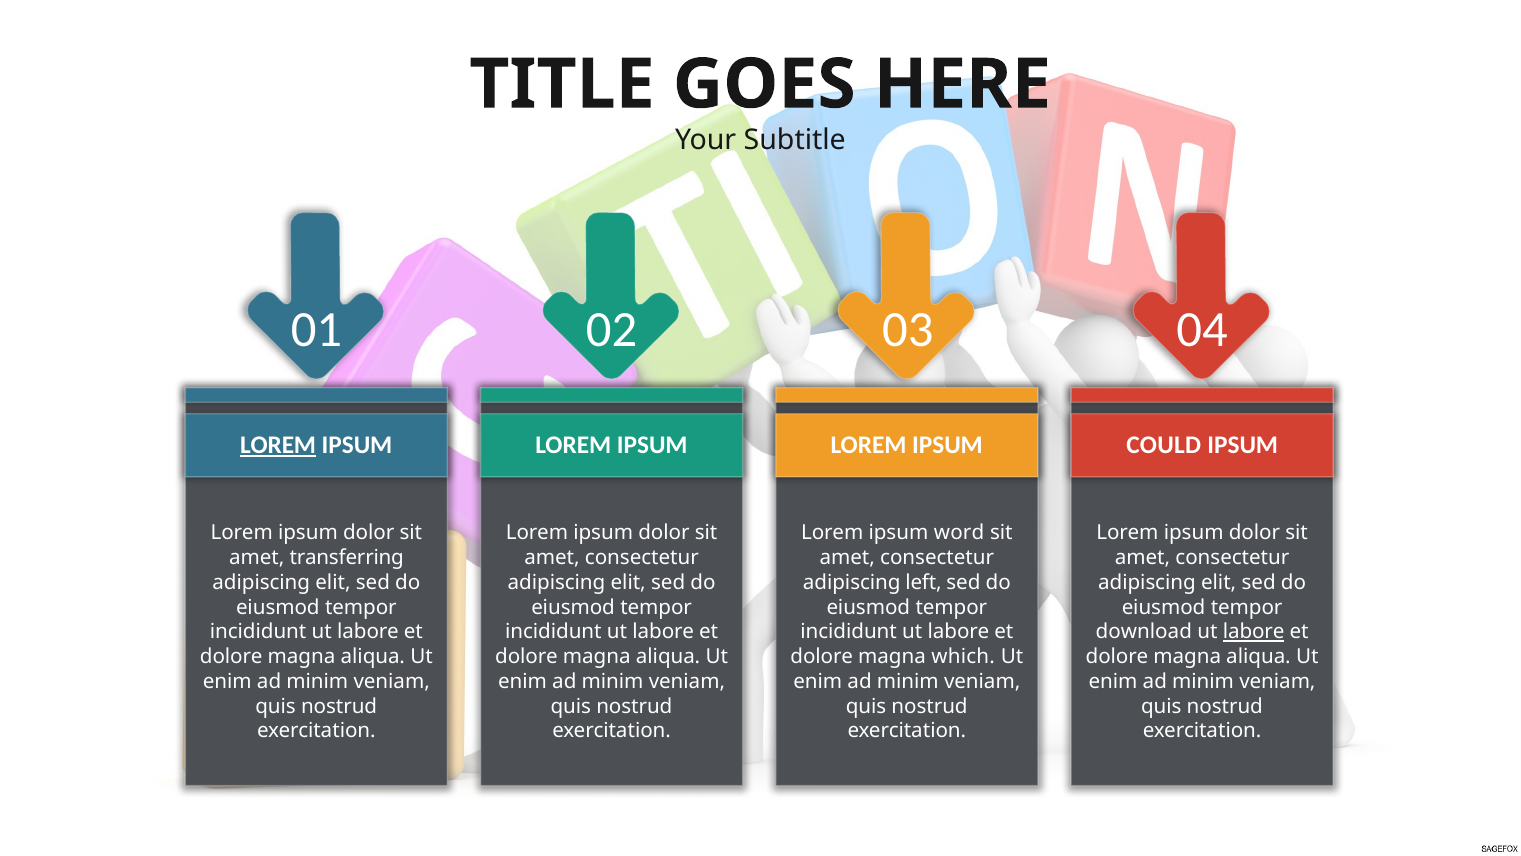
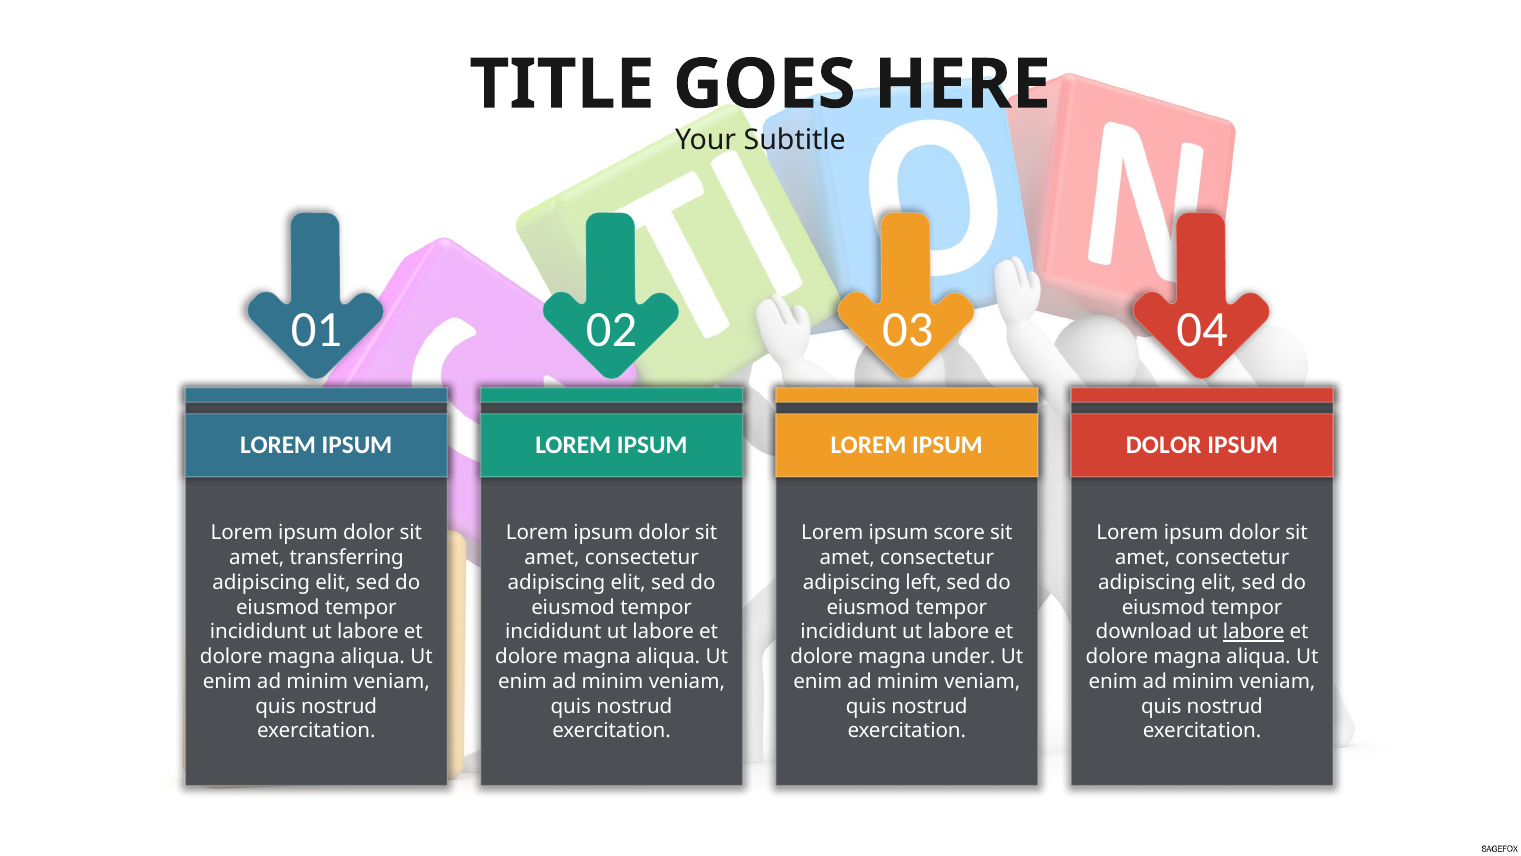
LOREM at (278, 445) underline: present -> none
COULD at (1164, 445): COULD -> DOLOR
word: word -> score
which: which -> under
